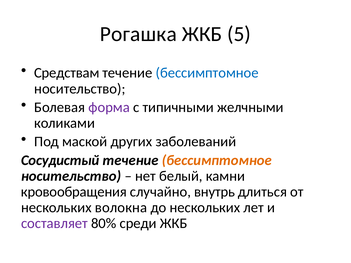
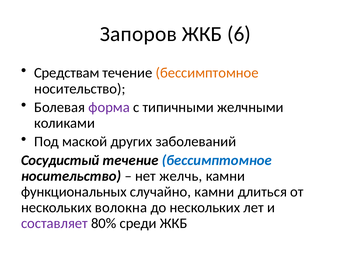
Рогашка: Рогашка -> Запоров
5: 5 -> 6
бессимптомное at (207, 73) colour: blue -> orange
бессимптомное at (217, 160) colour: orange -> blue
белый: белый -> желчь
кровообращения: кровообращения -> функциональных
случайно внутрь: внутрь -> камни
